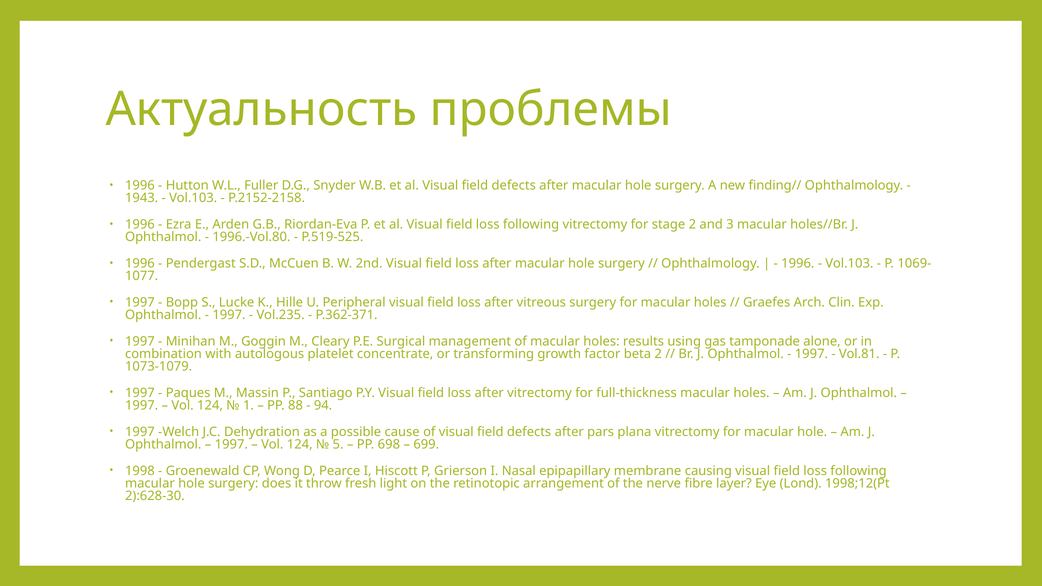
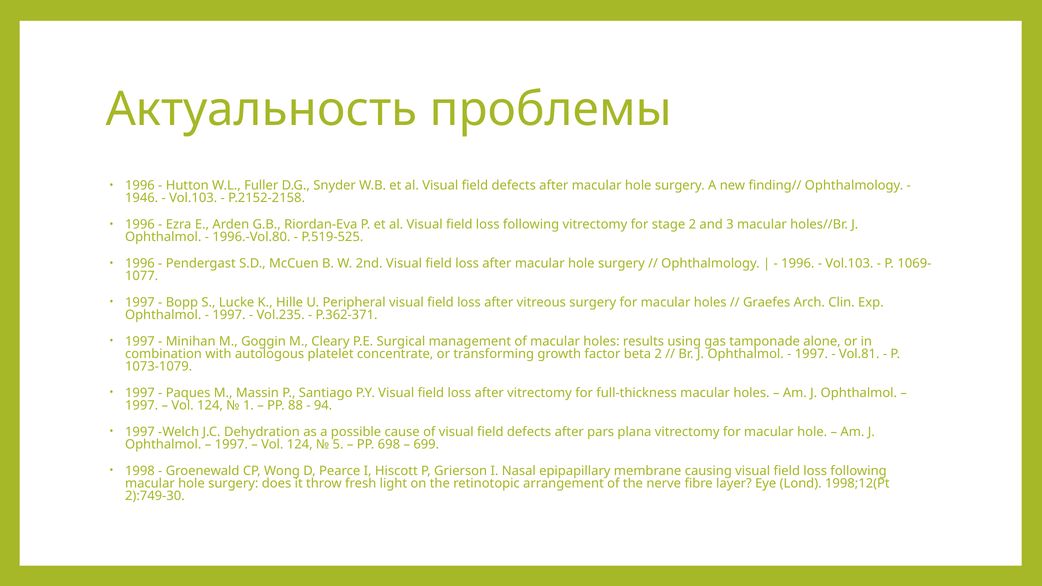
1943: 1943 -> 1946
2):628-30: 2):628-30 -> 2):749-30
